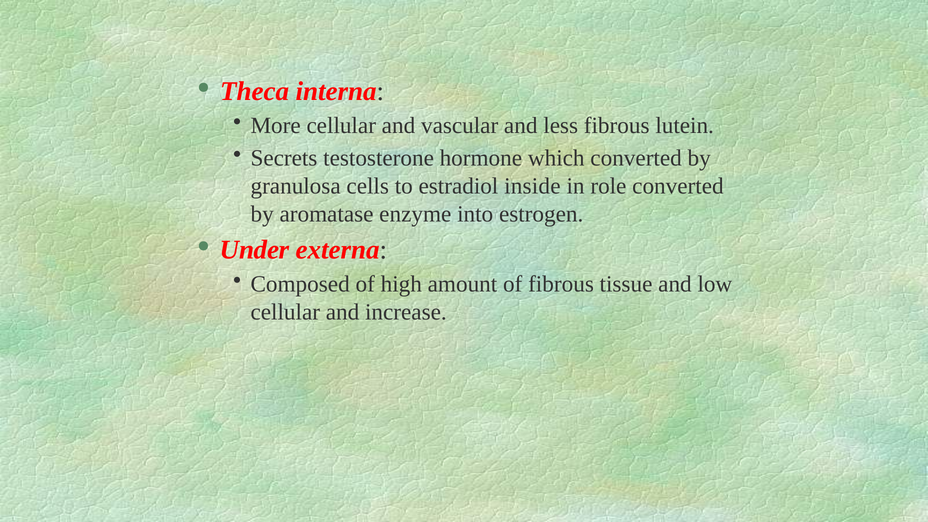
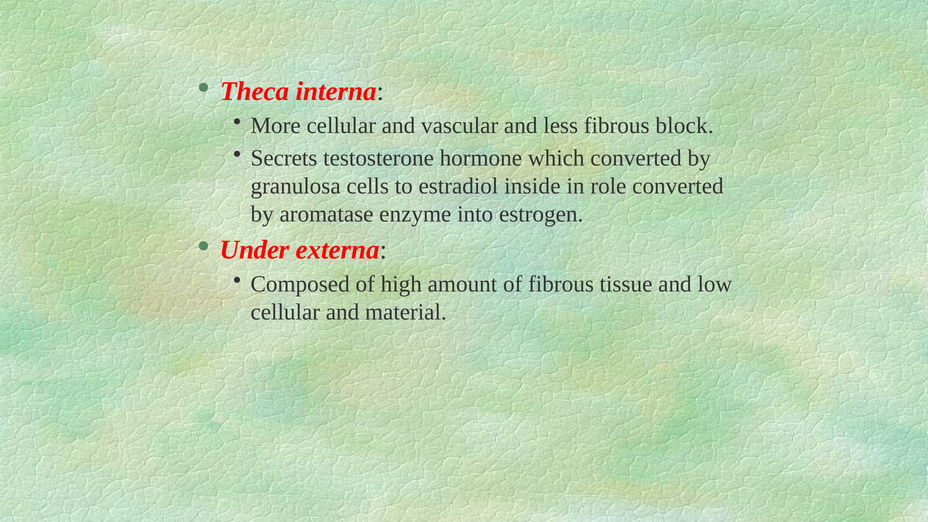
lutein: lutein -> block
increase: increase -> material
